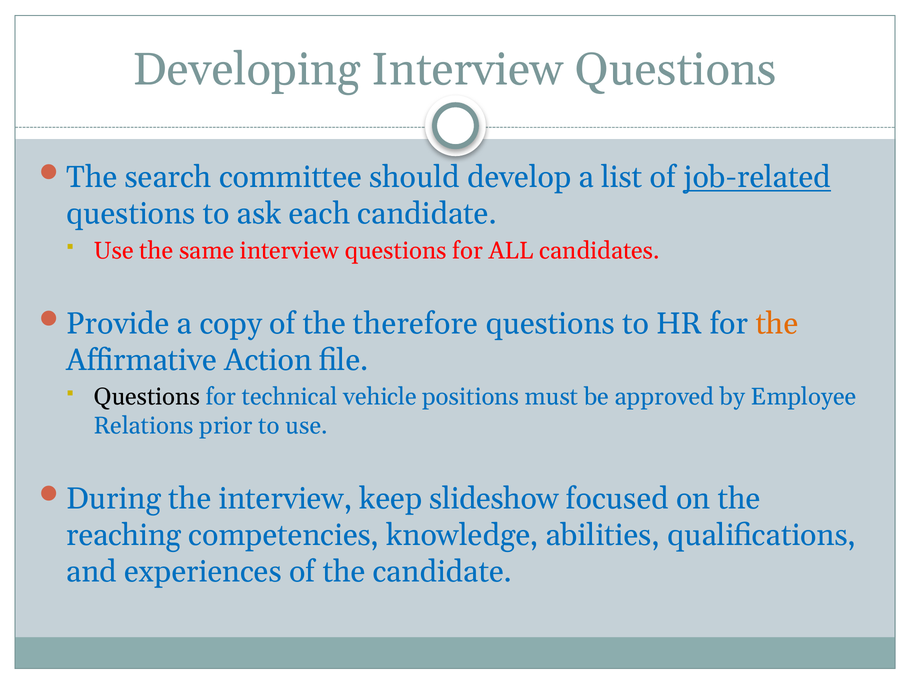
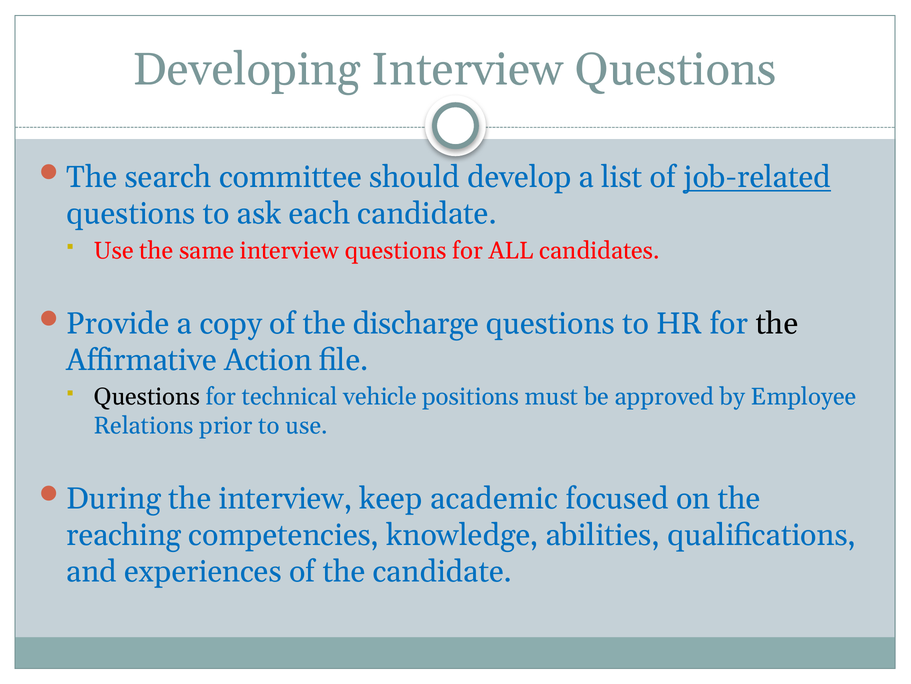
therefore: therefore -> discharge
the at (777, 323) colour: orange -> black
slideshow: slideshow -> academic
